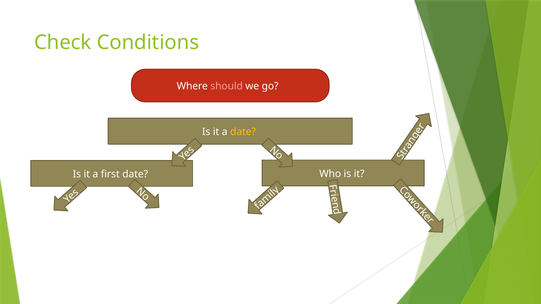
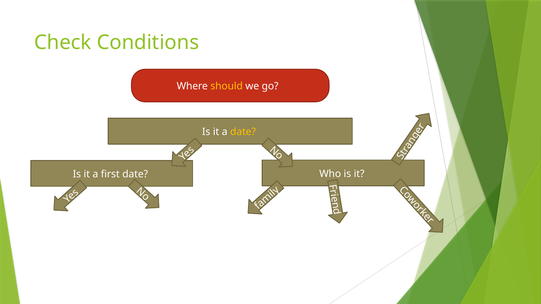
should colour: pink -> yellow
